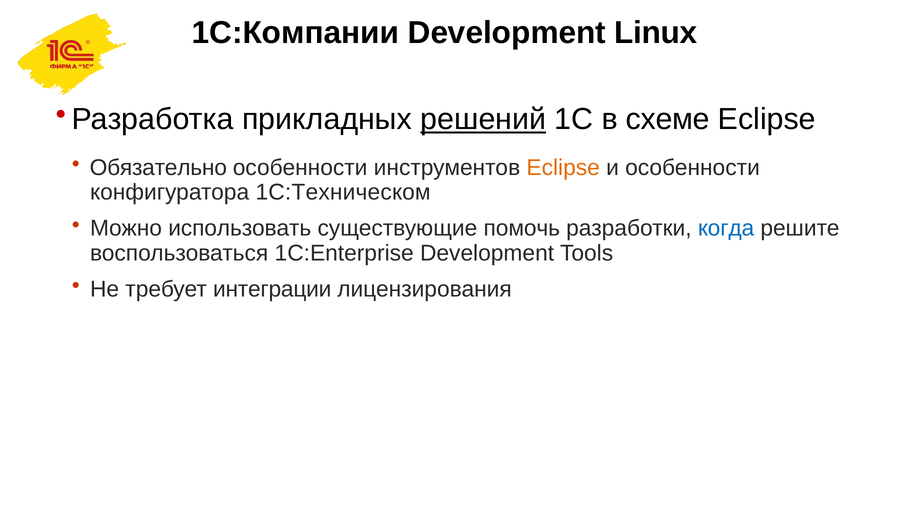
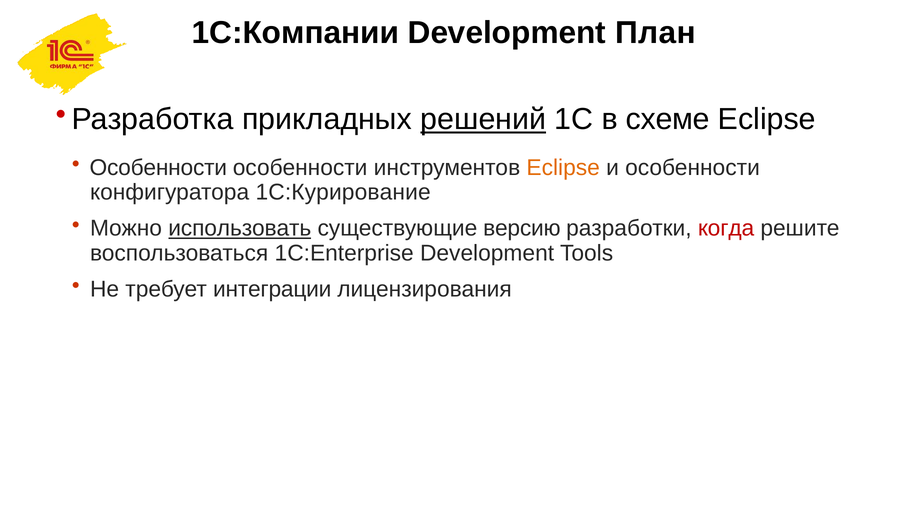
Linux: Linux -> План
Обязательно at (158, 168): Обязательно -> Особенности
1С:Техническом: 1С:Техническом -> 1С:Курирование
использовать underline: none -> present
помочь: помочь -> версию
когда colour: blue -> red
